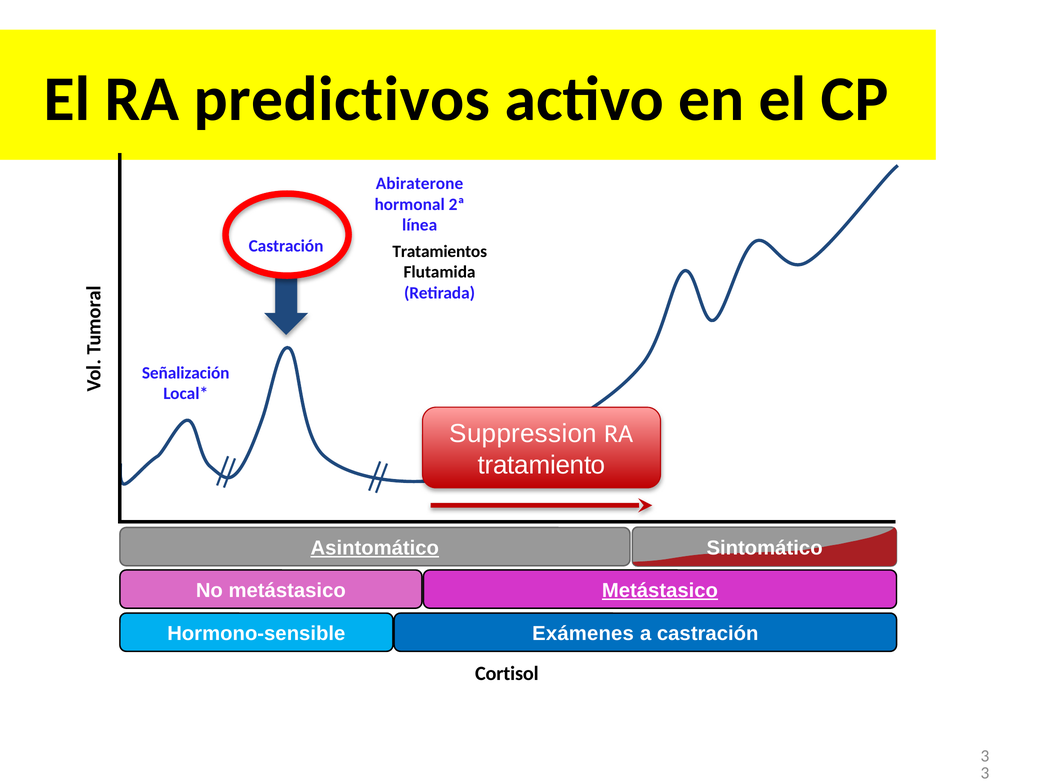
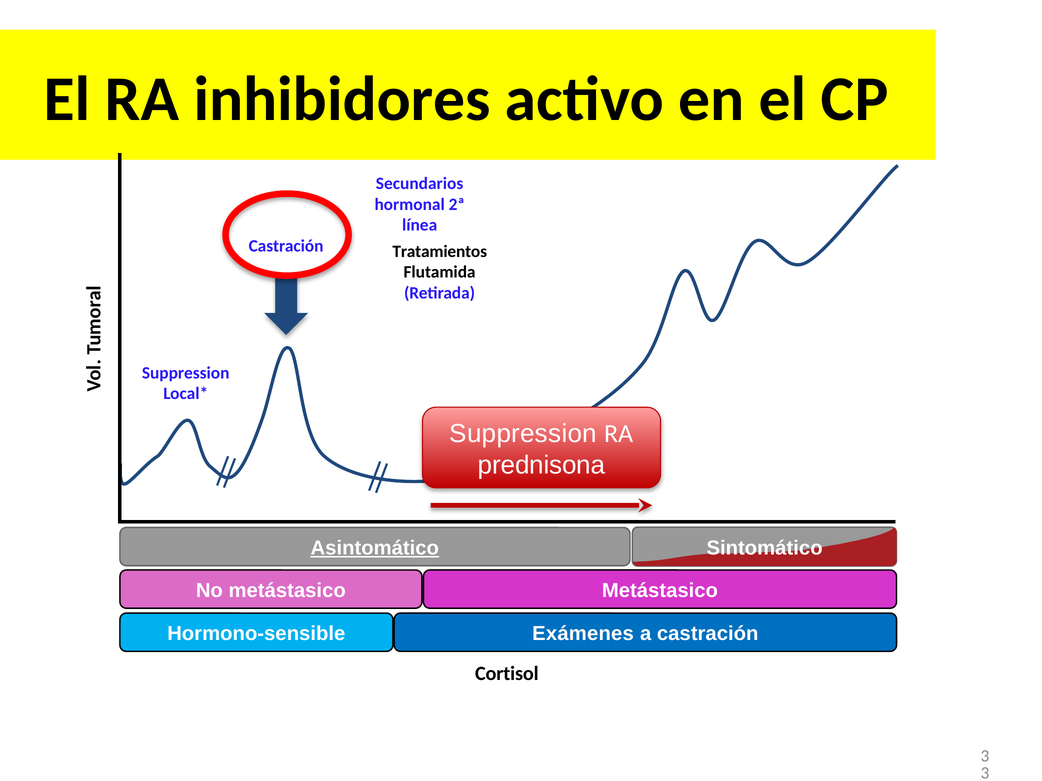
predictivos: predictivos -> inhibidores
Abiraterone: Abiraterone -> Secundarios
Señalización at (186, 373): Señalización -> Suppression
tratamiento: tratamiento -> prednisona
Metástasico at (660, 591) underline: present -> none
